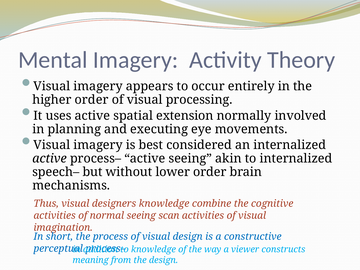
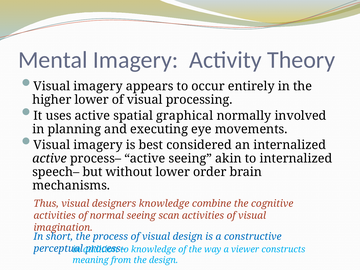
higher order: order -> lower
extension: extension -> graphical
